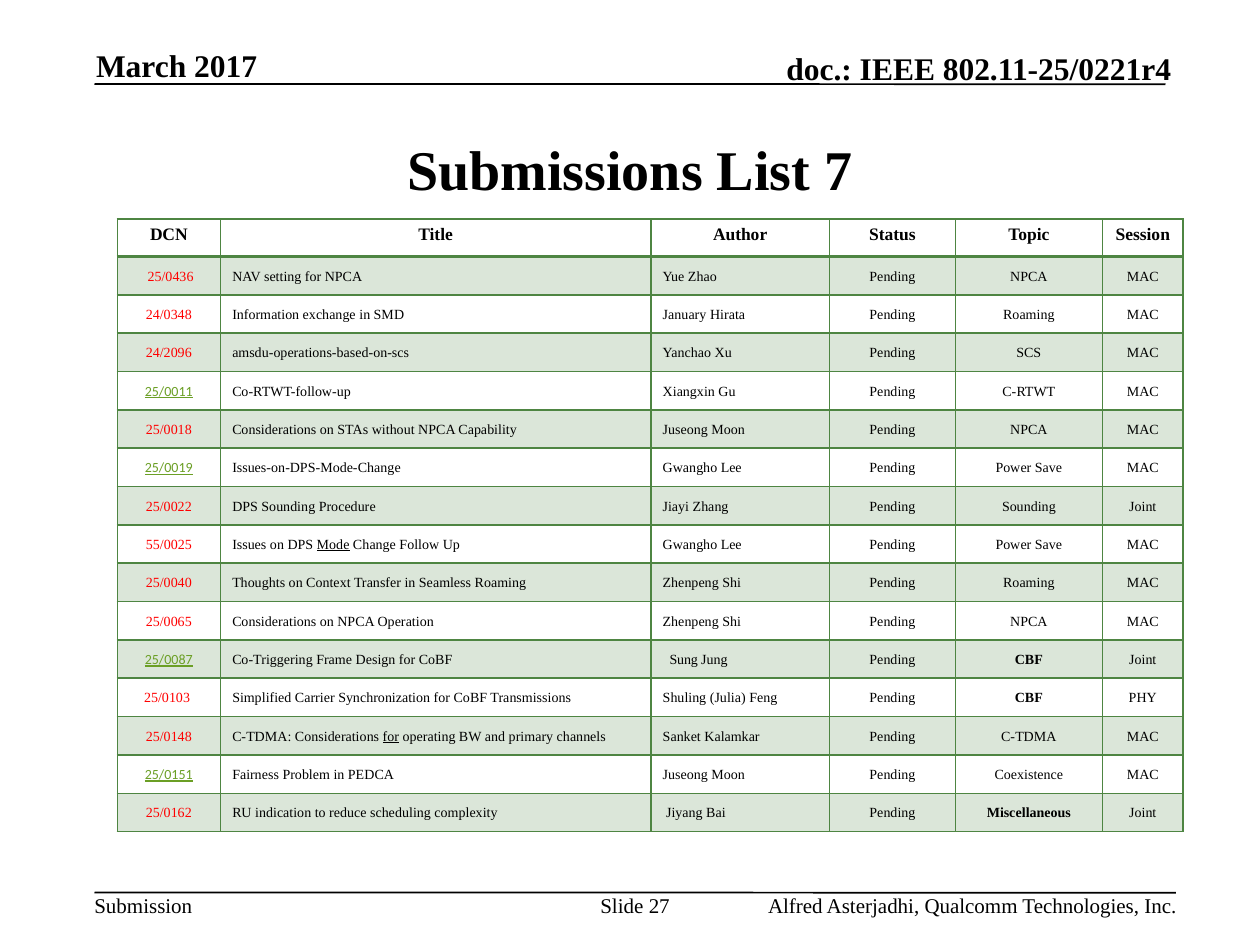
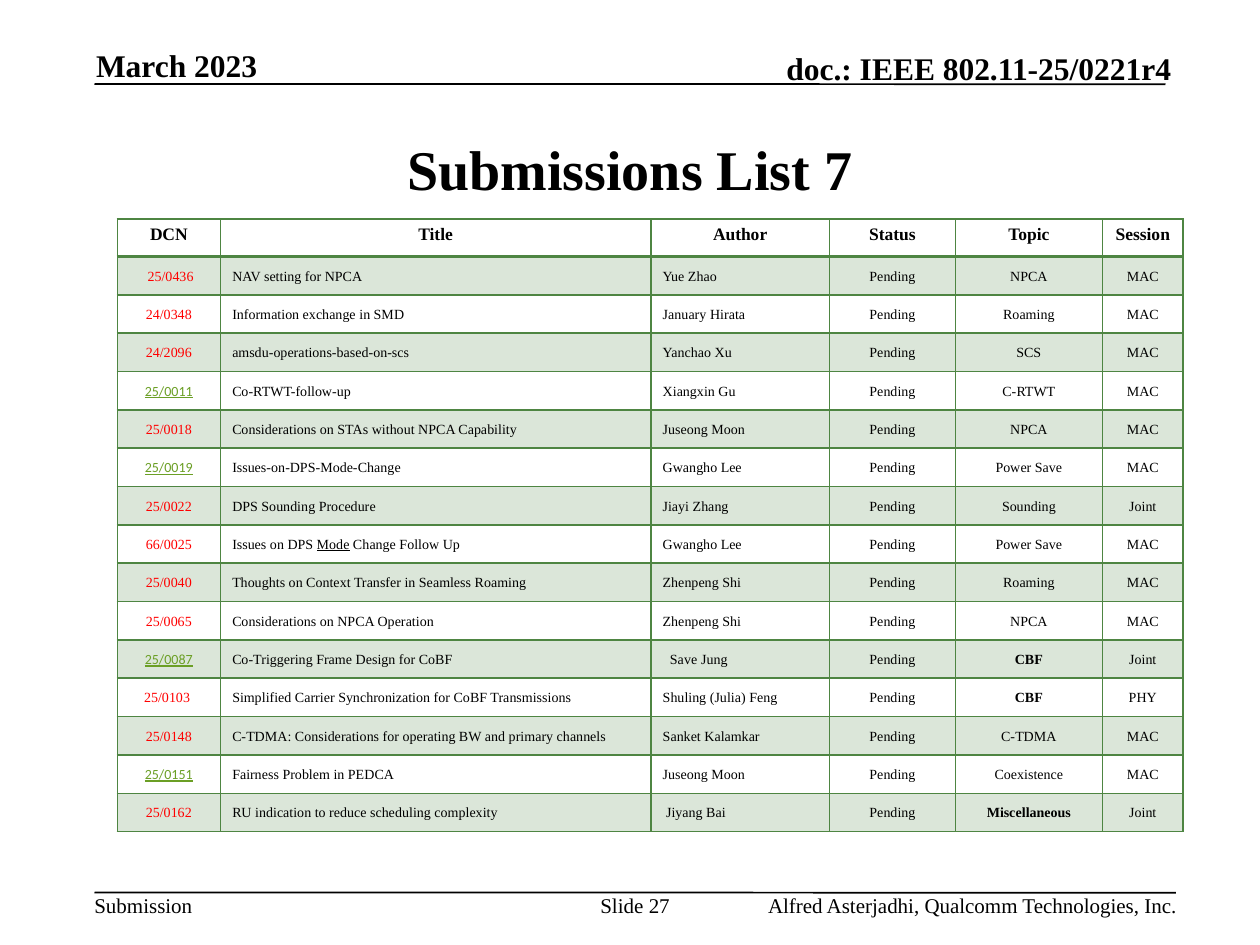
2017: 2017 -> 2023
55/0025: 55/0025 -> 66/0025
CoBF Sung: Sung -> Save
for at (391, 737) underline: present -> none
